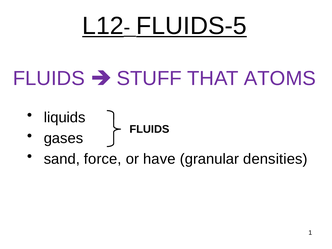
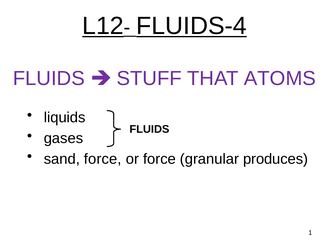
FLUIDS-5: FLUIDS-5 -> FLUIDS-4
or have: have -> force
densities: densities -> produces
